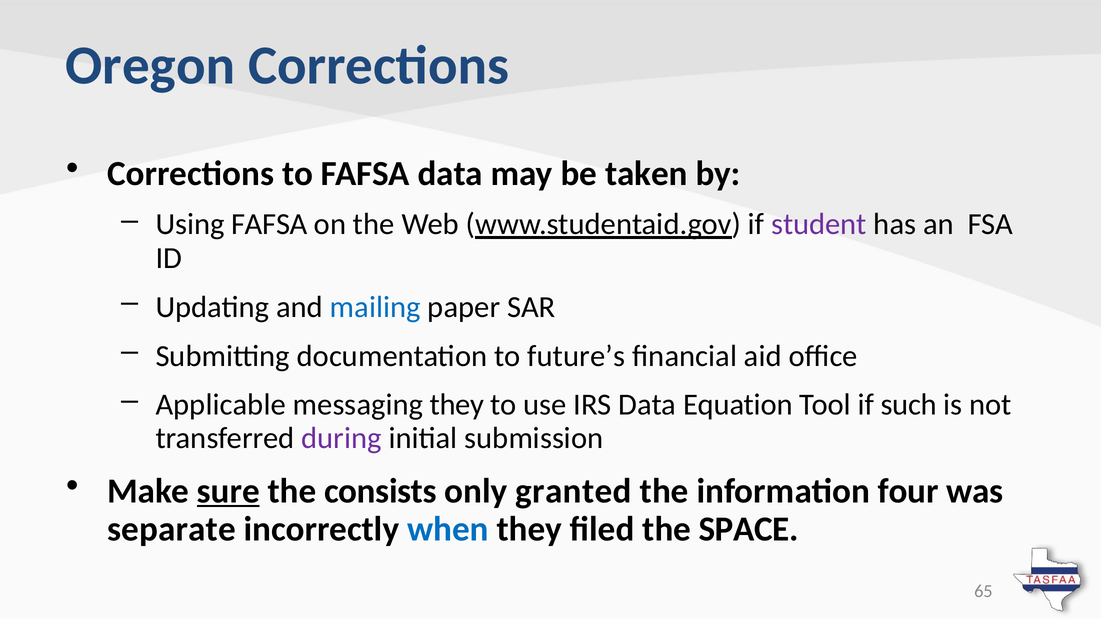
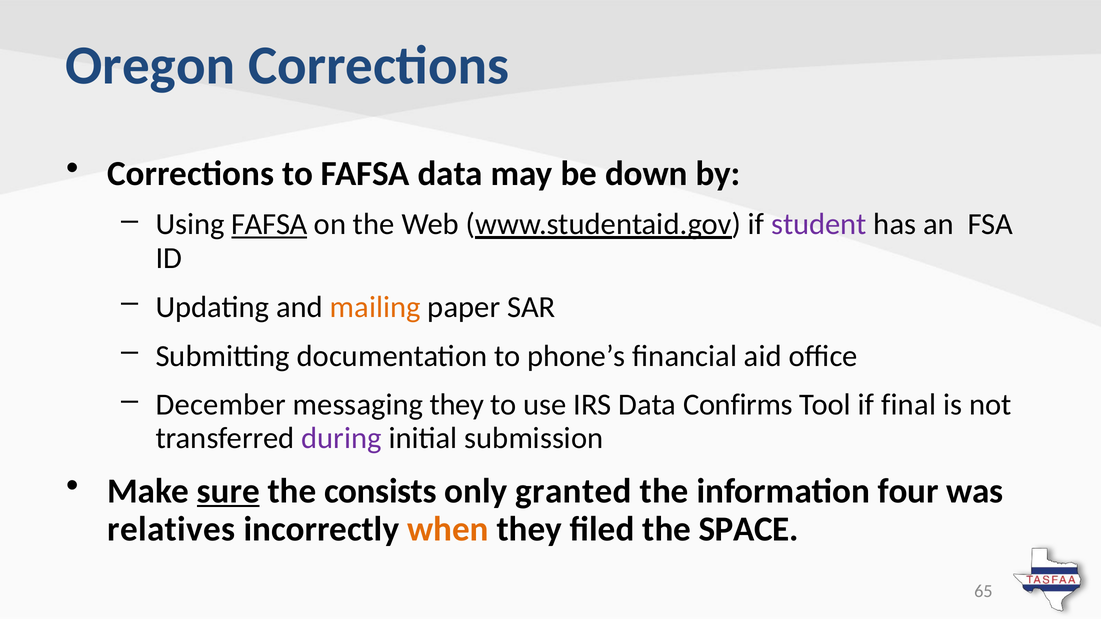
taken: taken -> down
FAFSA at (269, 224) underline: none -> present
mailing colour: blue -> orange
future’s: future’s -> phone’s
Applicable: Applicable -> December
Equation: Equation -> Confirms
such: such -> final
separate: separate -> relatives
when colour: blue -> orange
